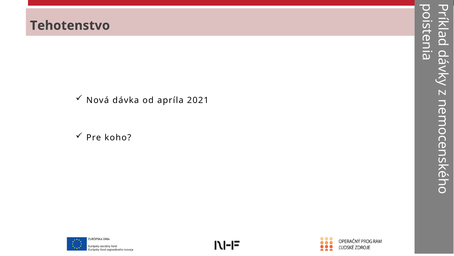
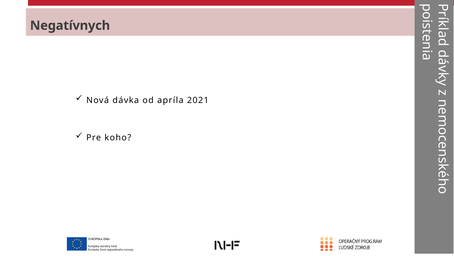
Tehotenstvo: Tehotenstvo -> Negatívnych
